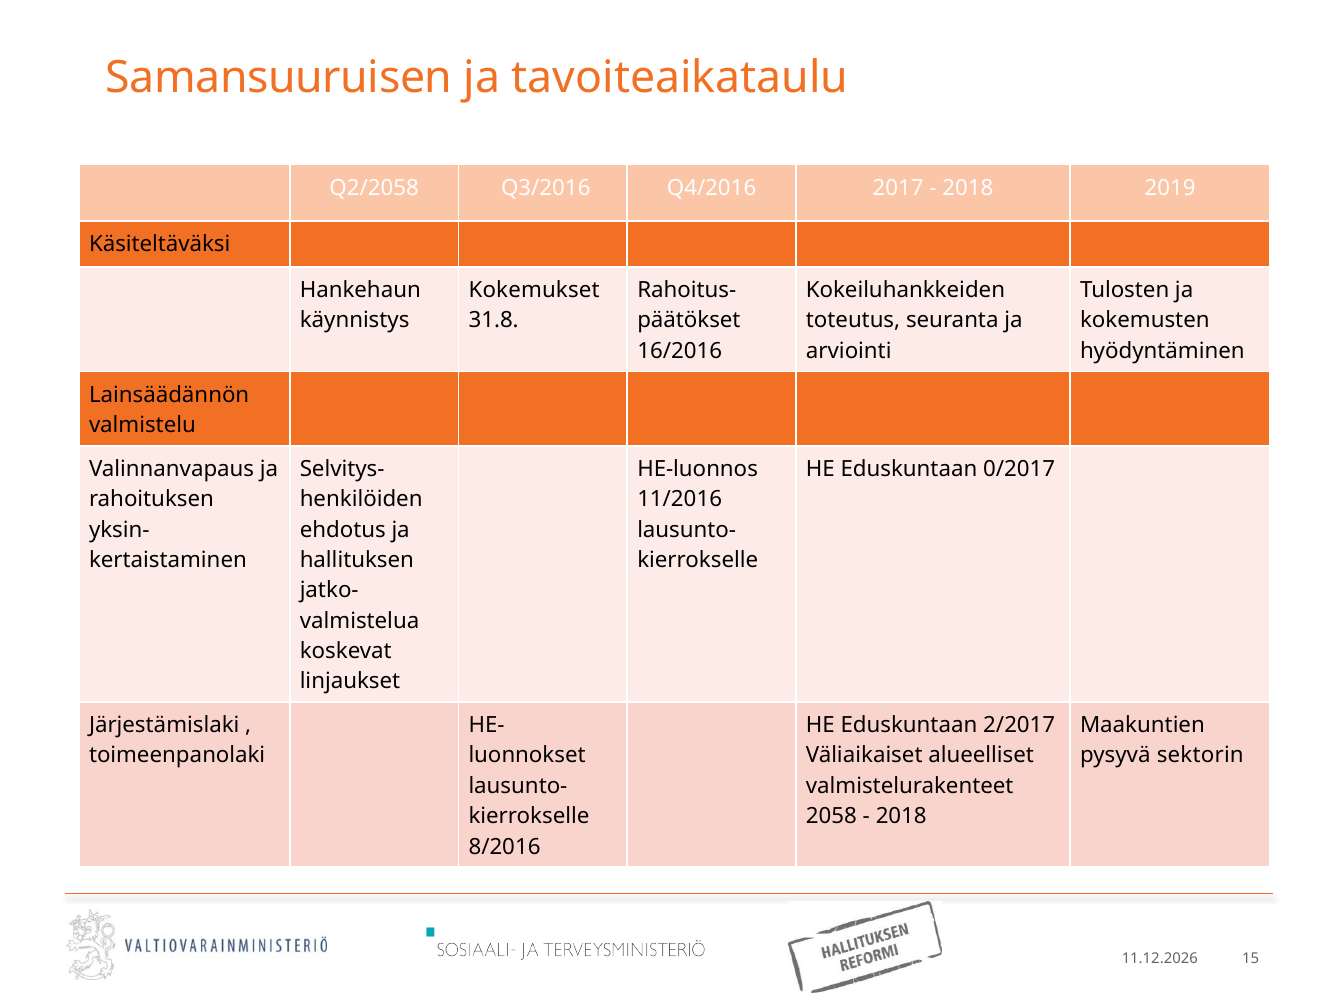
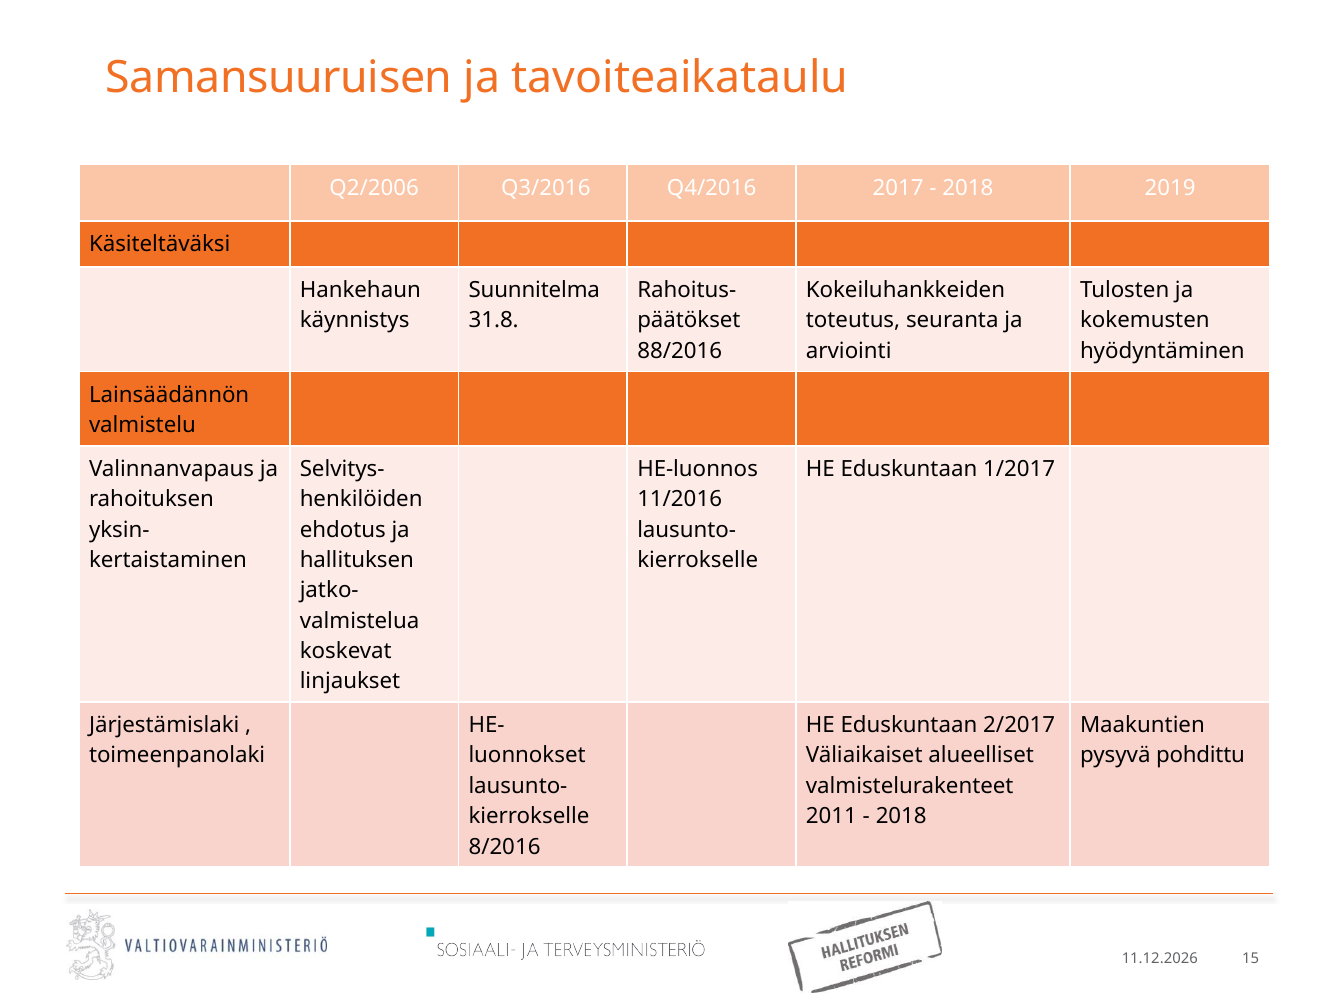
Q2/2058: Q2/2058 -> Q2/2006
Kokemukset: Kokemukset -> Suunnitelma
16/2016: 16/2016 -> 88/2016
0/2017: 0/2017 -> 1/2017
sektorin: sektorin -> pohdittu
2058: 2058 -> 2011
